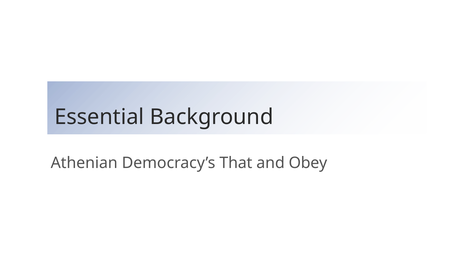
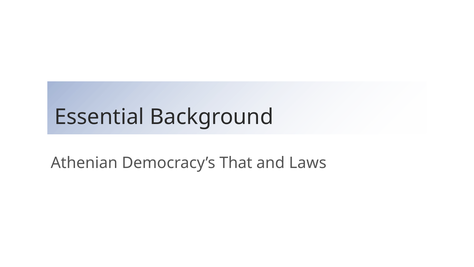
Obey: Obey -> Laws
